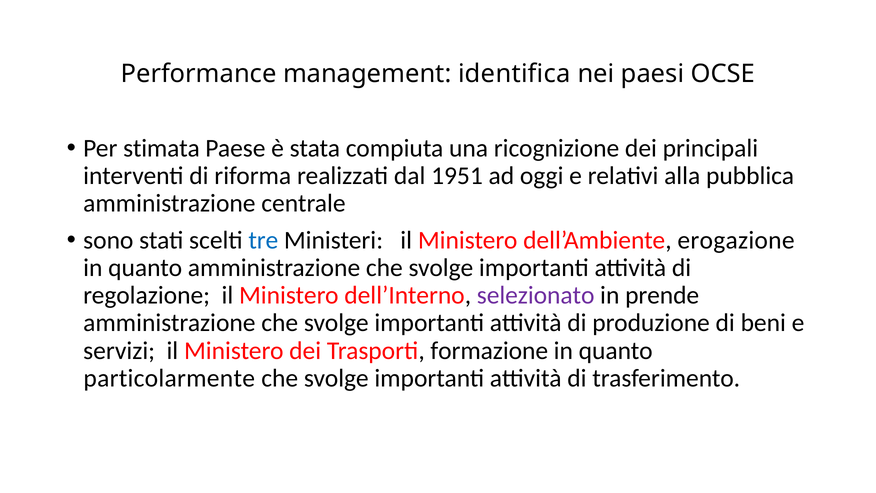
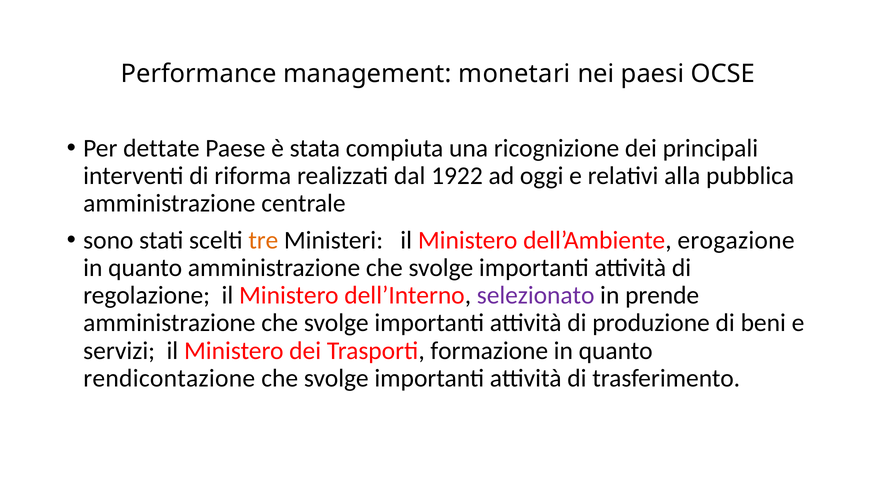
identifica: identifica -> monetari
stimata: stimata -> dettate
1951: 1951 -> 1922
tre colour: blue -> orange
particolarmente: particolarmente -> rendicontazione
